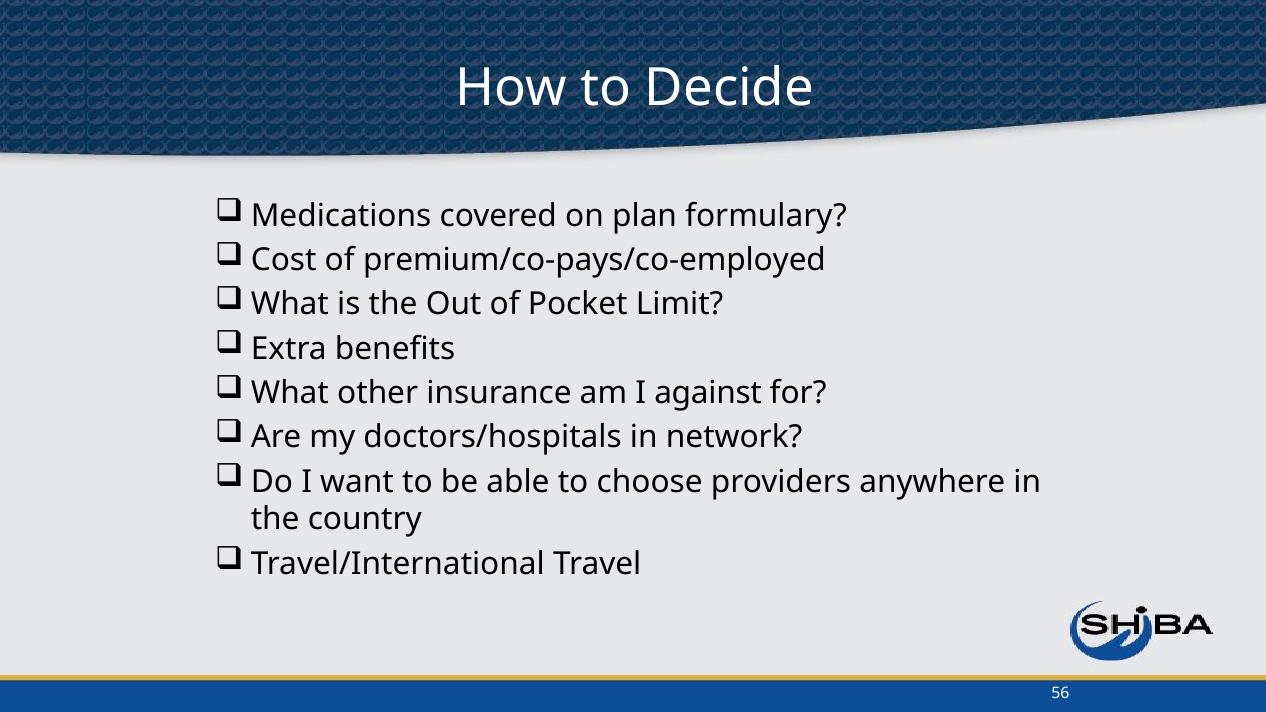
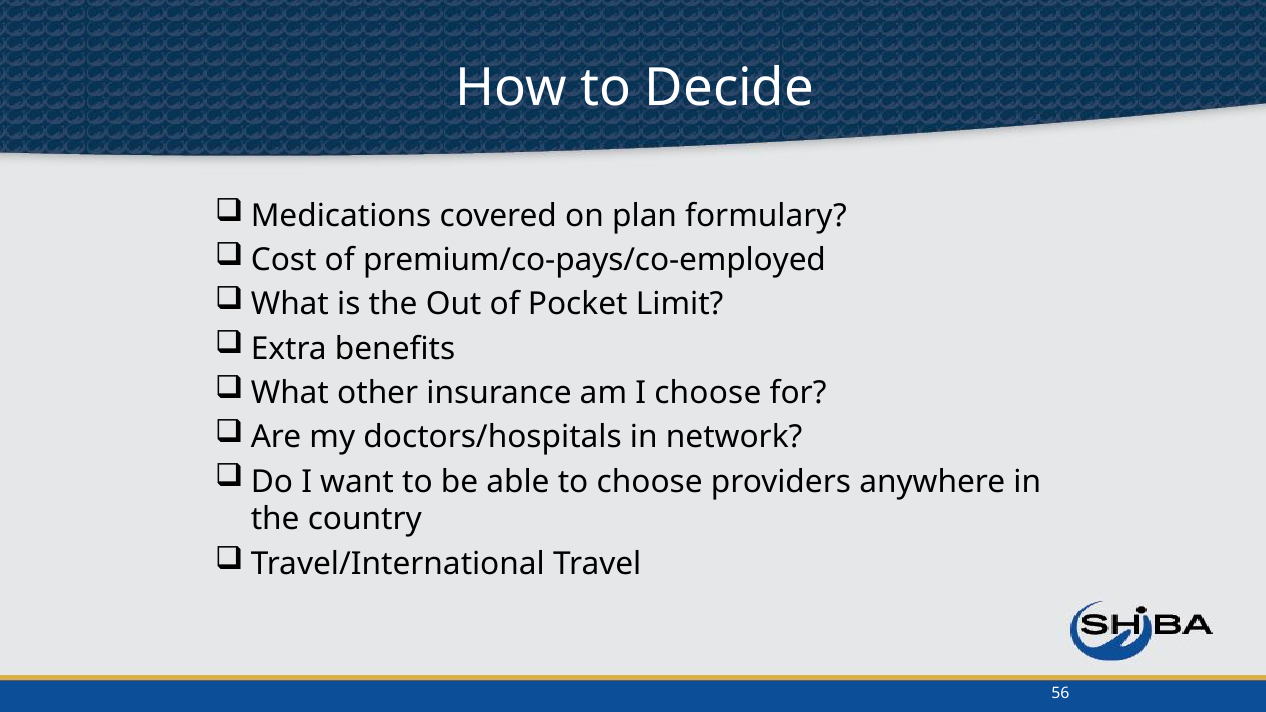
I against: against -> choose
